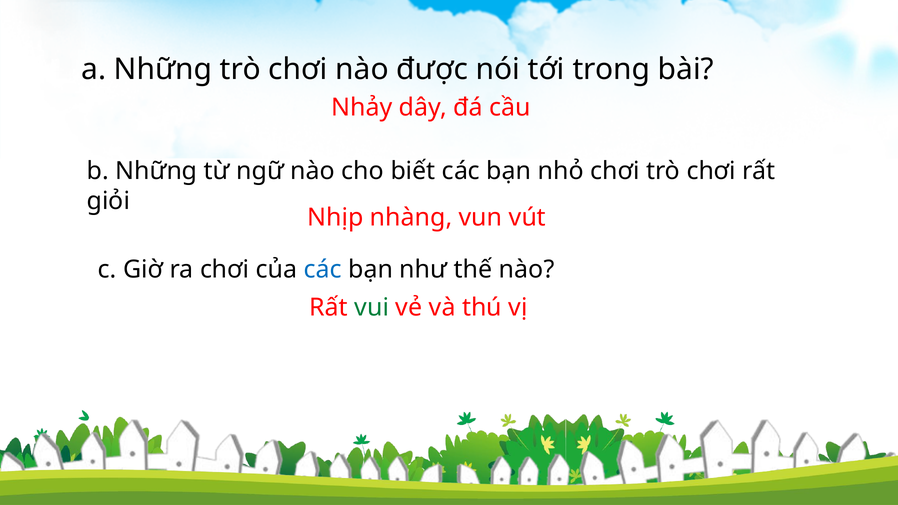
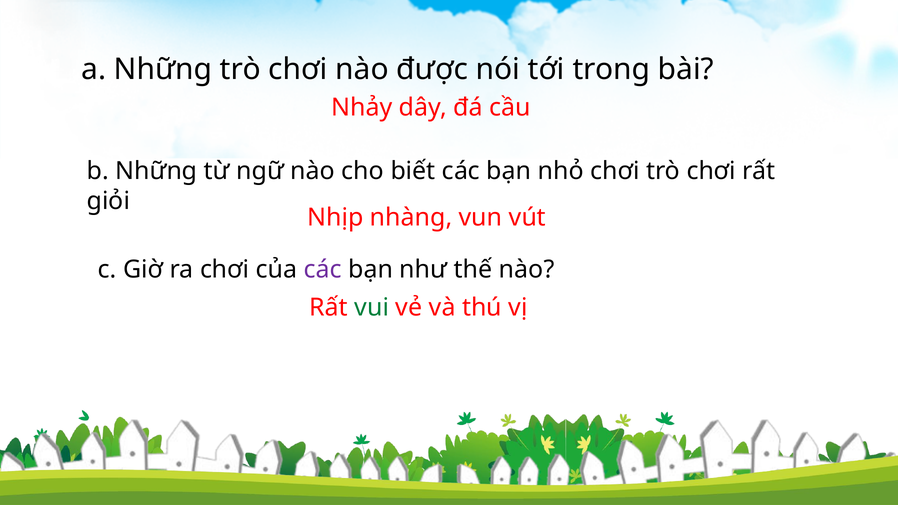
các at (323, 270) colour: blue -> purple
